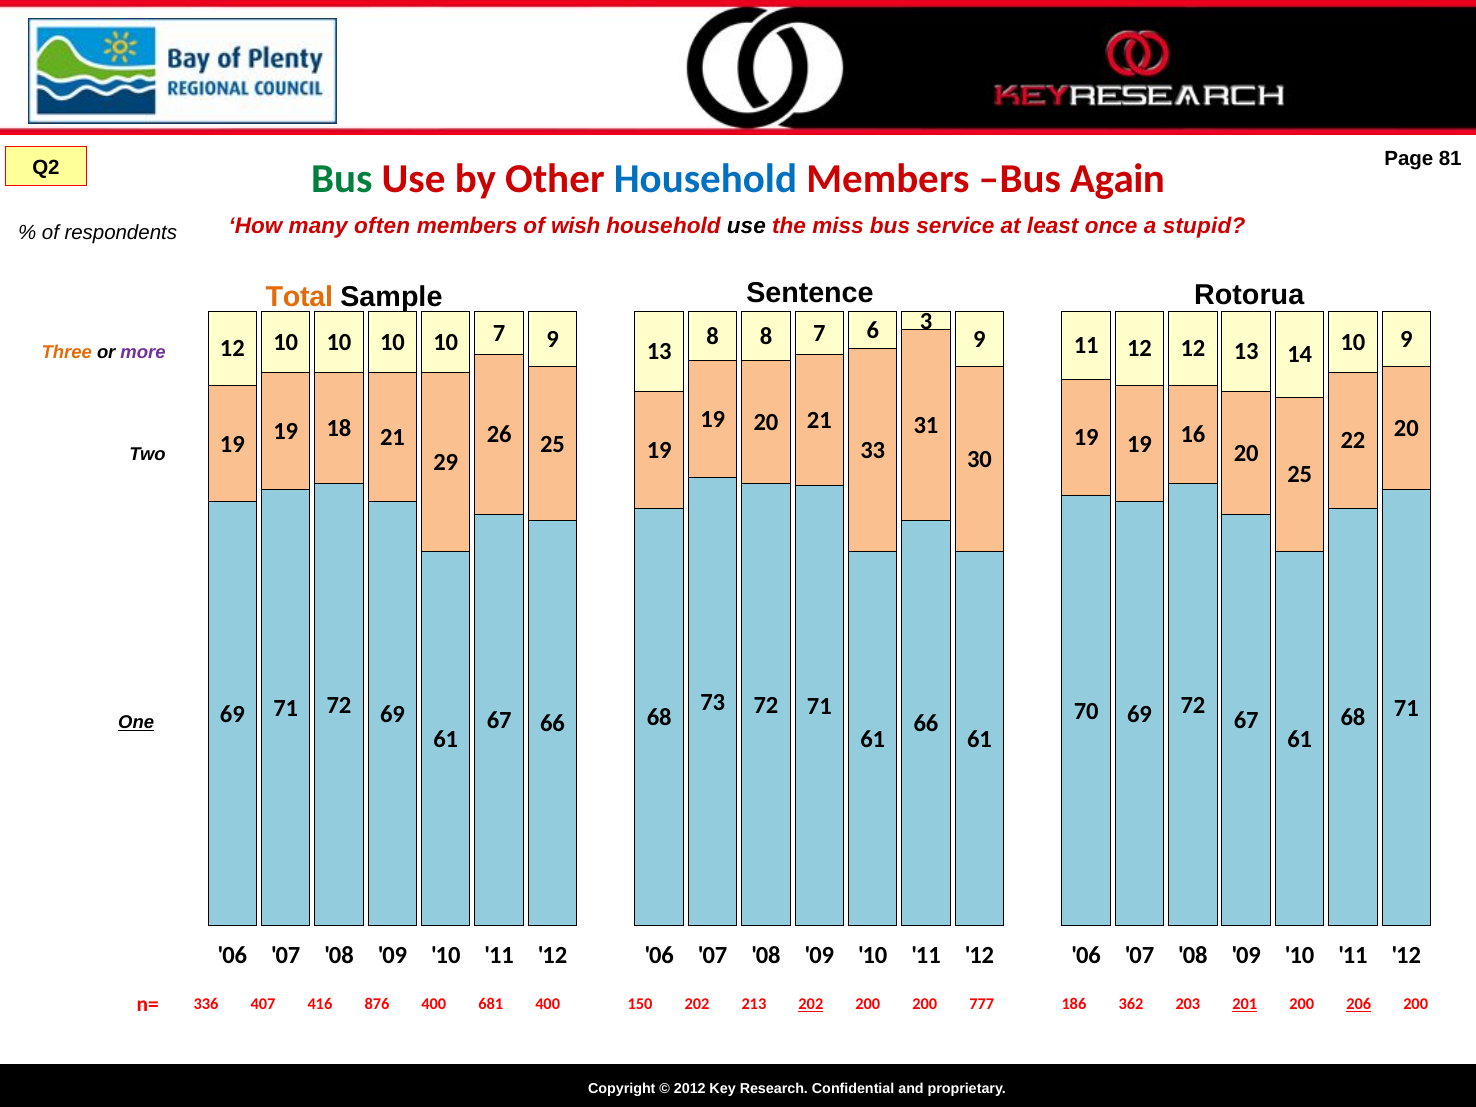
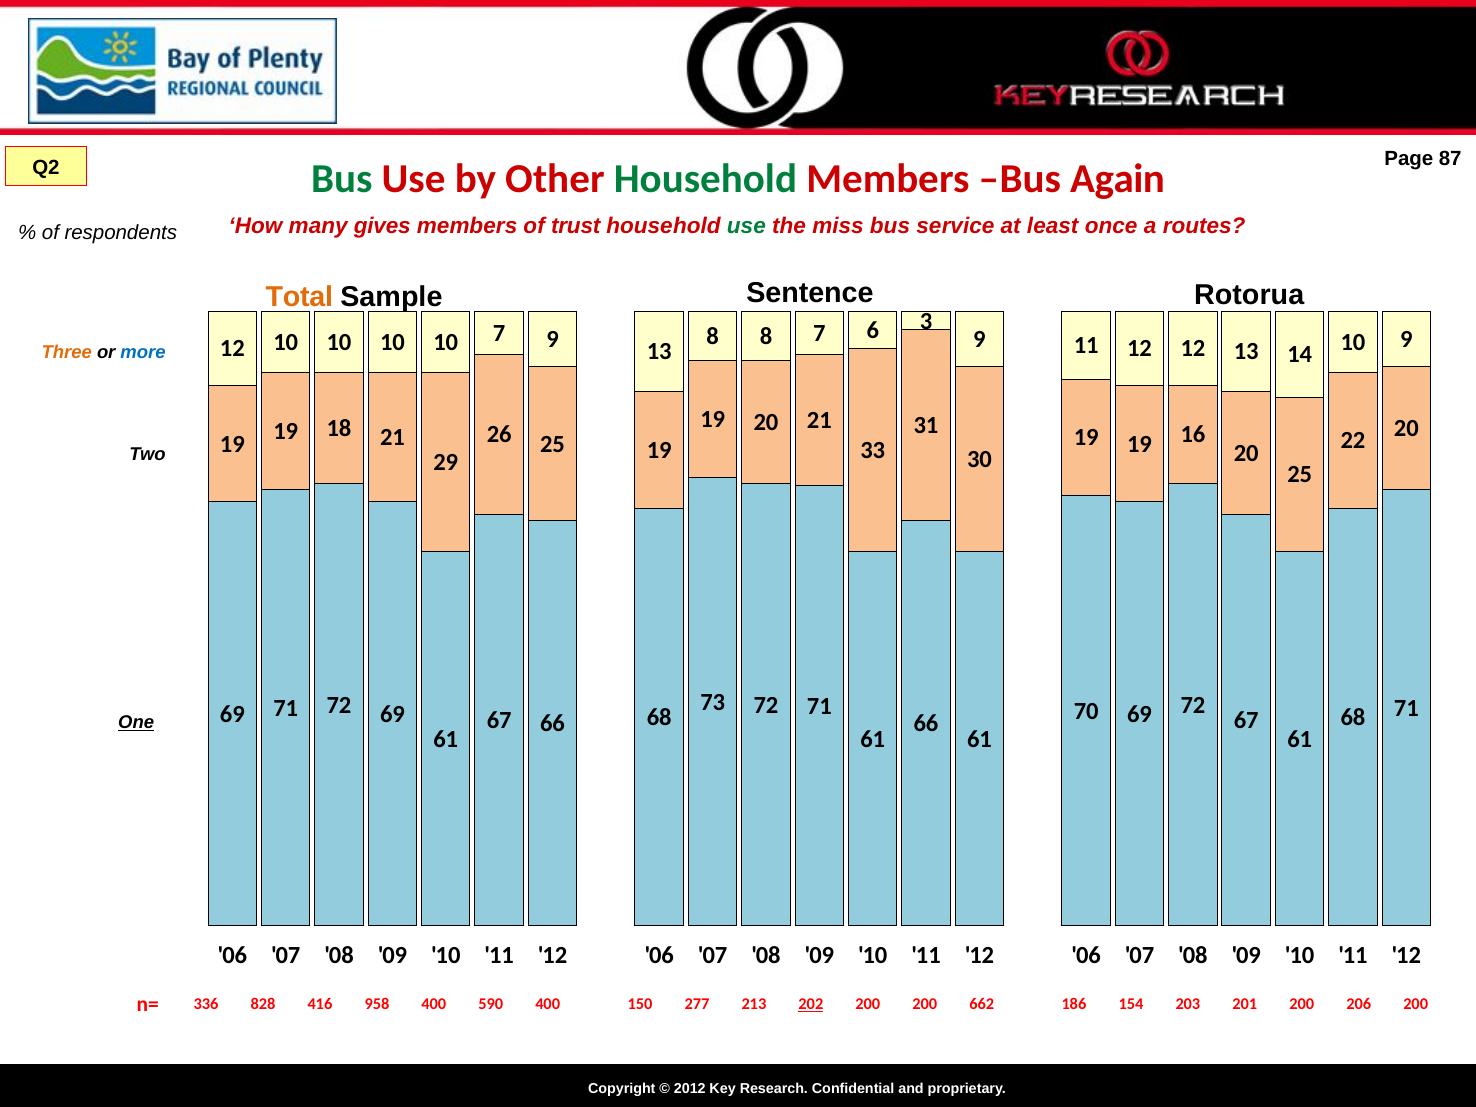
81: 81 -> 87
Household at (705, 179) colour: blue -> green
often: often -> gives
wish: wish -> trust
use at (746, 226) colour: black -> green
stupid: stupid -> routes
more colour: purple -> blue
407: 407 -> 828
876: 876 -> 958
681: 681 -> 590
150 202: 202 -> 277
777: 777 -> 662
362: 362 -> 154
201 underline: present -> none
206 underline: present -> none
